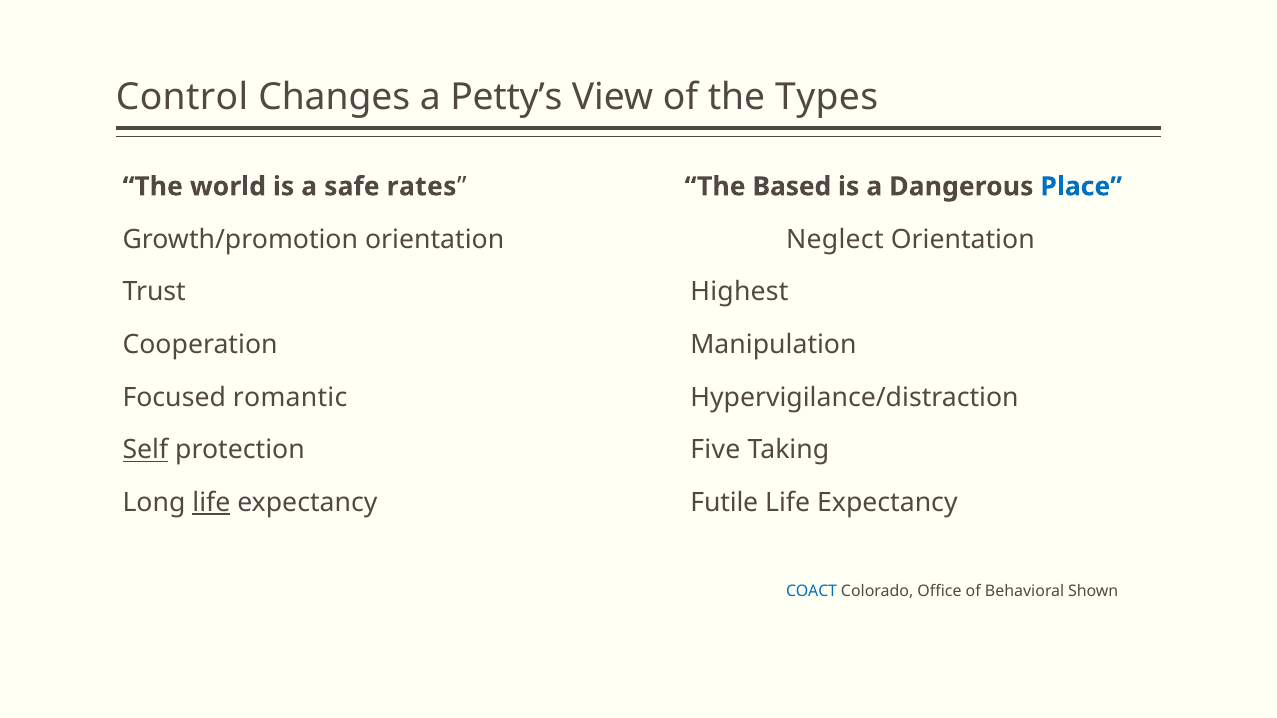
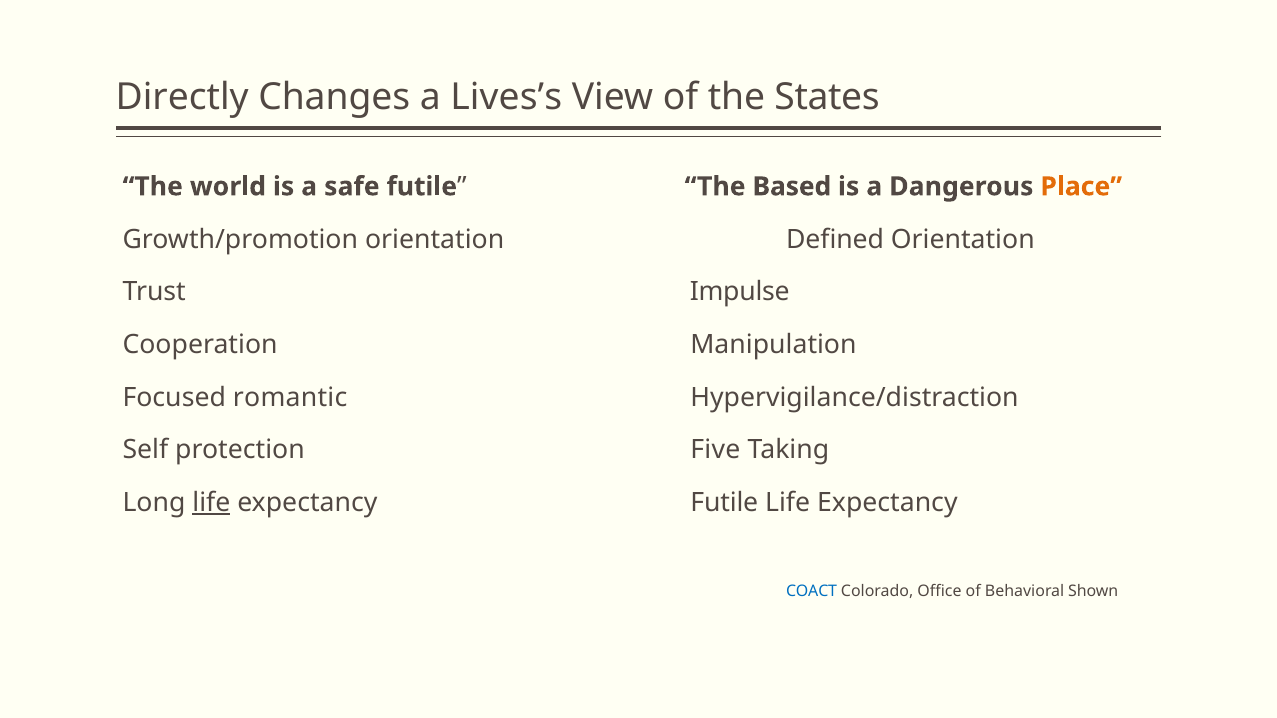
Control: Control -> Directly
Petty’s: Petty’s -> Lives’s
Types: Types -> States
safe rates: rates -> futile
Place colour: blue -> orange
Neglect: Neglect -> Defined
Highest: Highest -> Impulse
Self underline: present -> none
